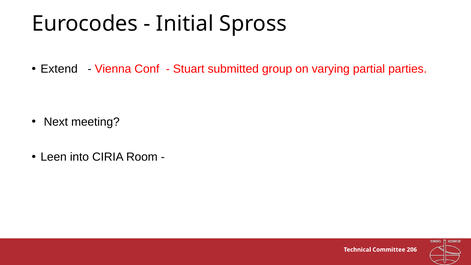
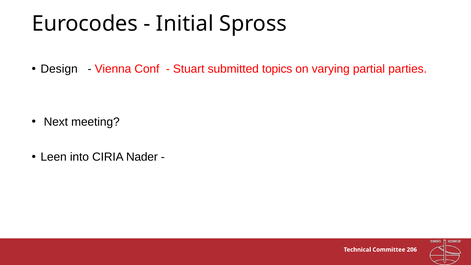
Extend: Extend -> Design
group: group -> topics
Room: Room -> Nader
